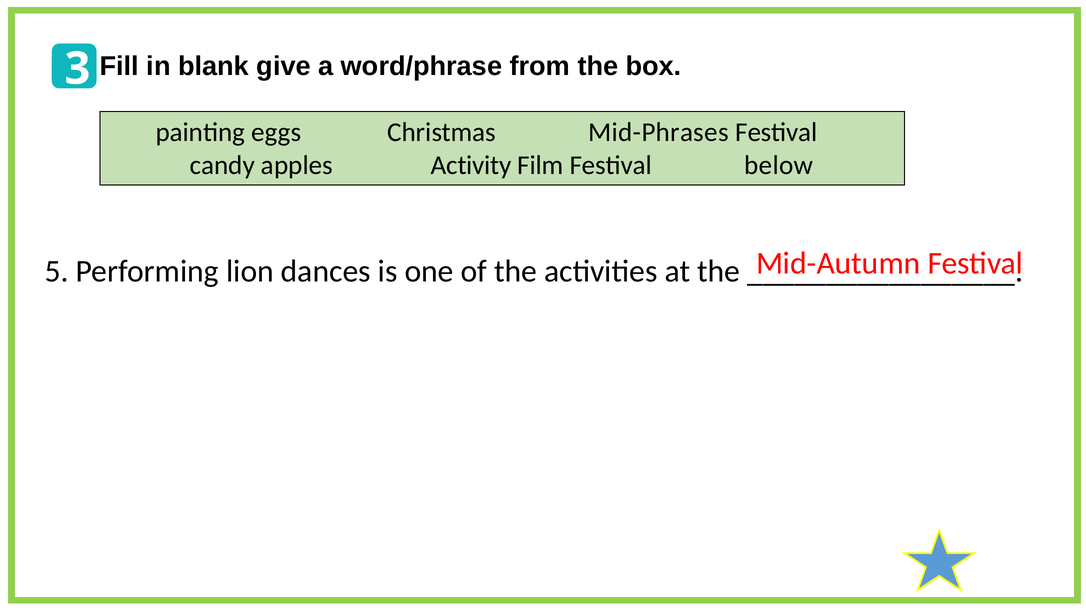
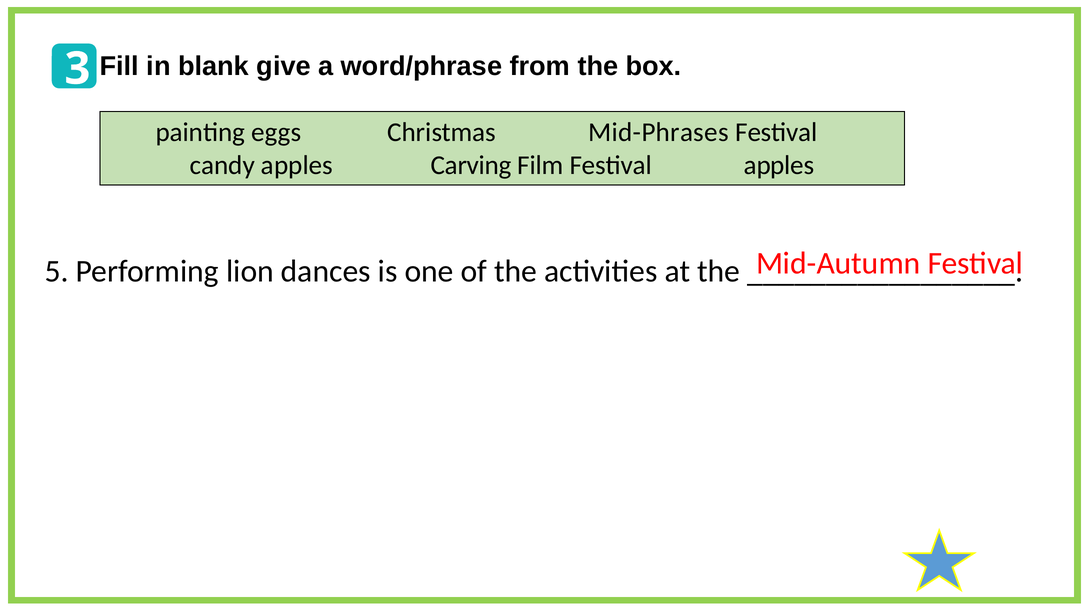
Activity: Activity -> Carving
Festival below: below -> apples
